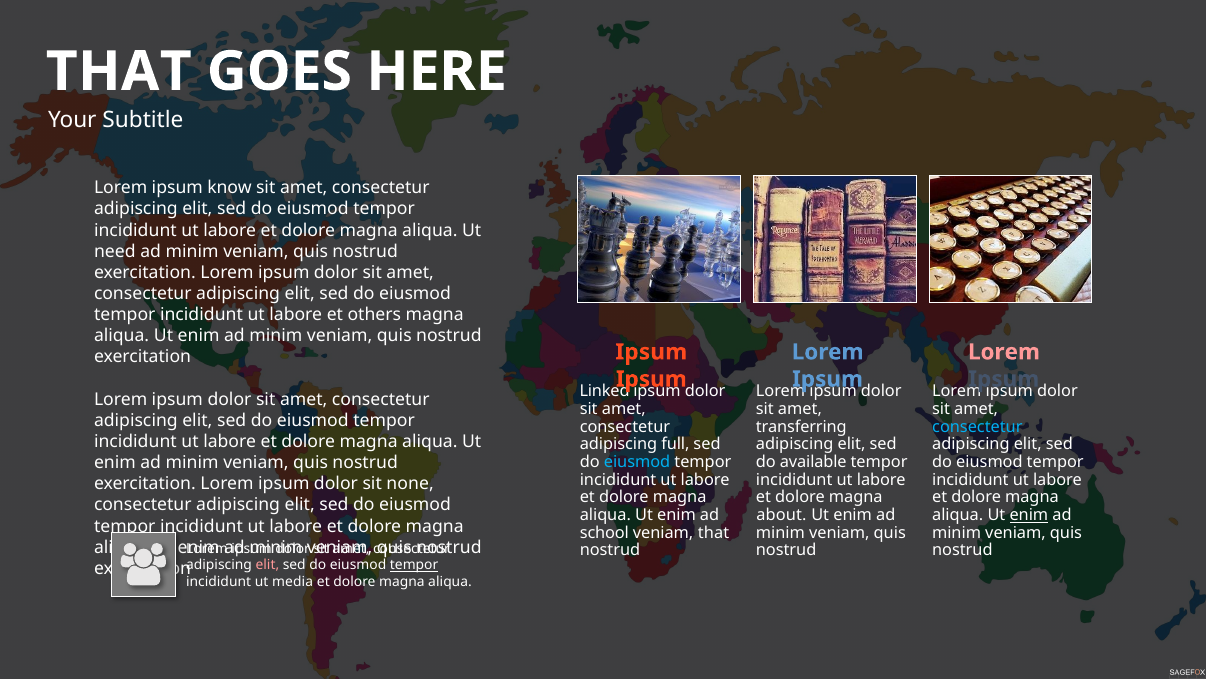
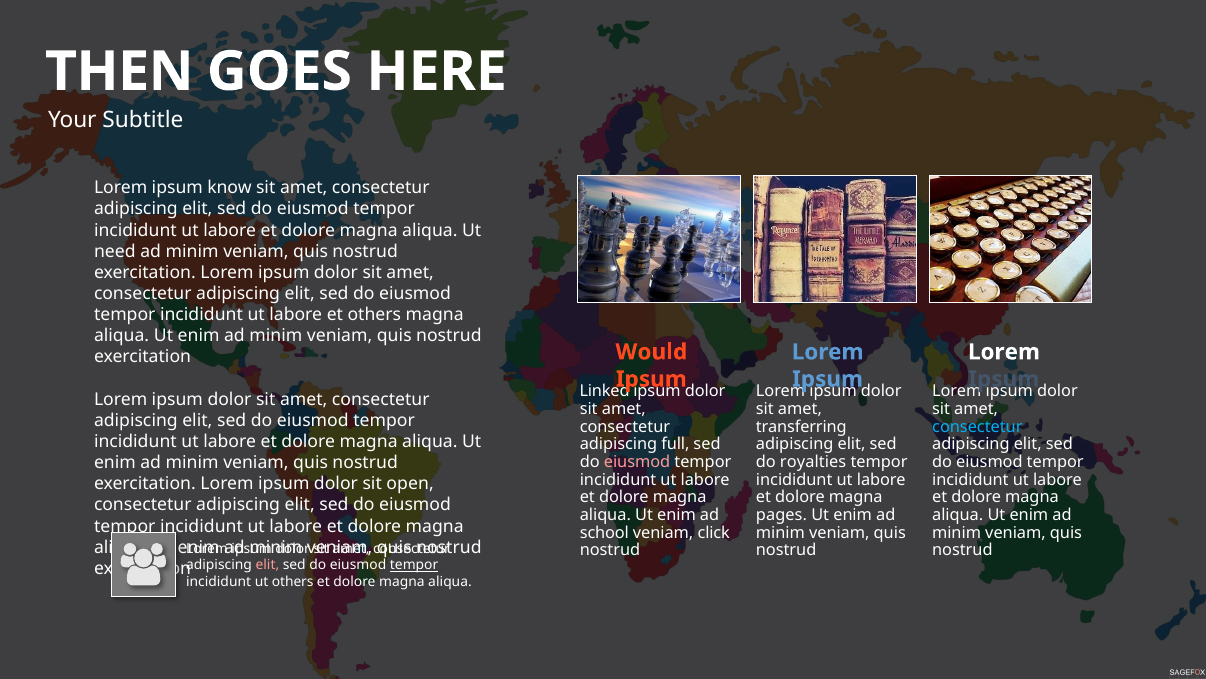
THAT at (119, 72): THAT -> THEN
Ipsum at (651, 352): Ipsum -> Would
Lorem at (1004, 352) colour: pink -> white
eiusmod at (637, 462) colour: light blue -> pink
available: available -> royalties
none: none -> open
about: about -> pages
enim at (1029, 515) underline: present -> none
veniam that: that -> click
ut media: media -> others
